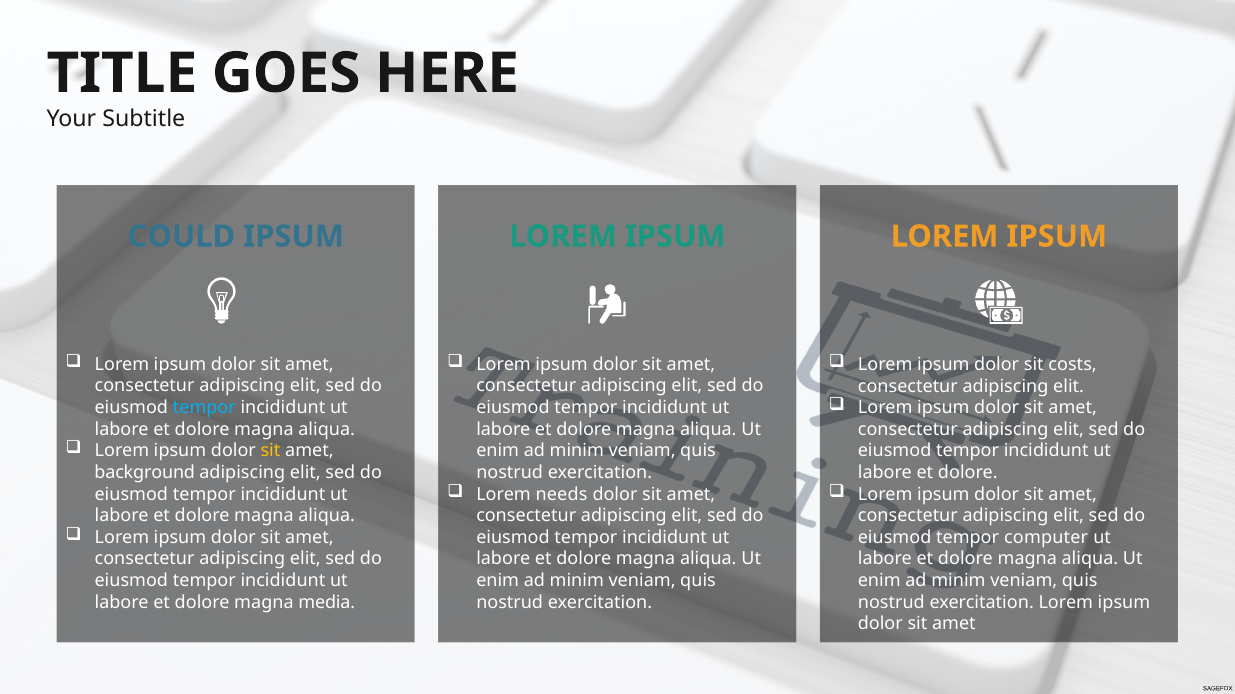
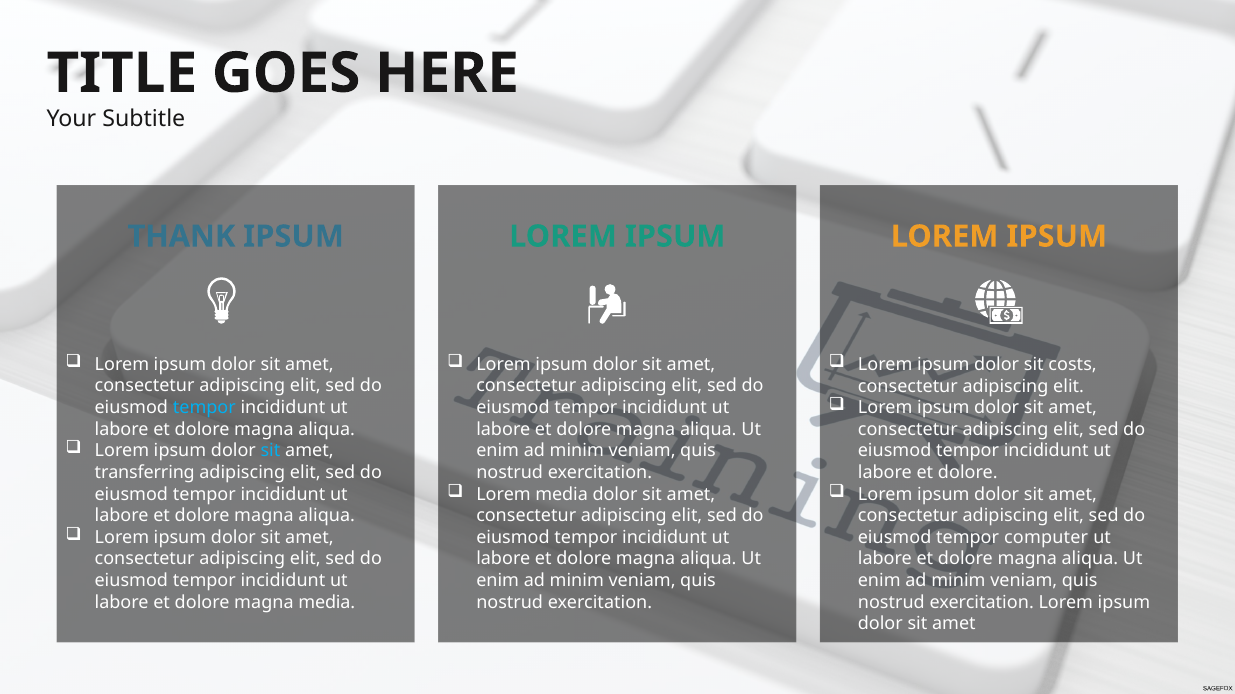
COULD: COULD -> THANK
sit at (270, 451) colour: yellow -> light blue
background: background -> transferring
Lorem needs: needs -> media
